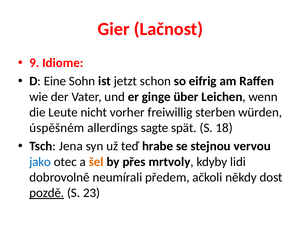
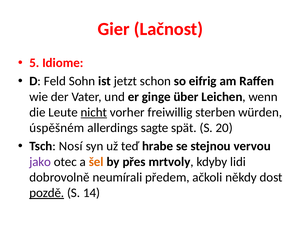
9: 9 -> 5
Eine: Eine -> Feld
nicht underline: none -> present
18: 18 -> 20
Jena: Jena -> Nosí
jako colour: blue -> purple
23: 23 -> 14
